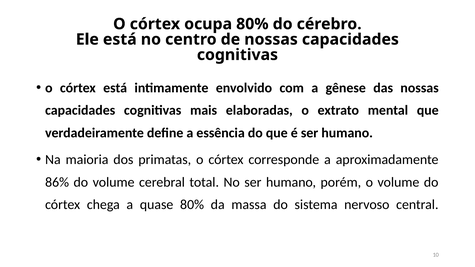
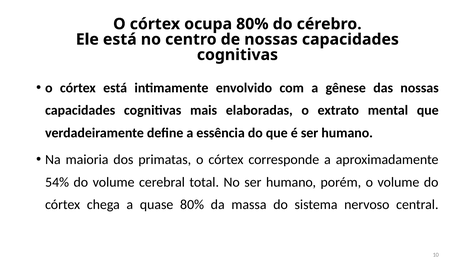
86%: 86% -> 54%
